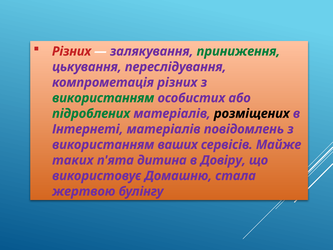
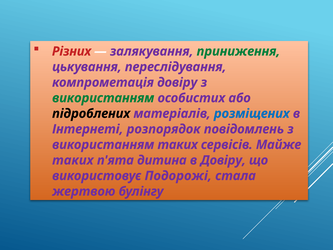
компрометація різних: різних -> довіру
підроблених colour: green -> black
розміщених colour: black -> blue
Інтернеті матеріалів: матеріалів -> розпорядок
використанням ваших: ваших -> таких
Домашню: Домашню -> Подорожі
